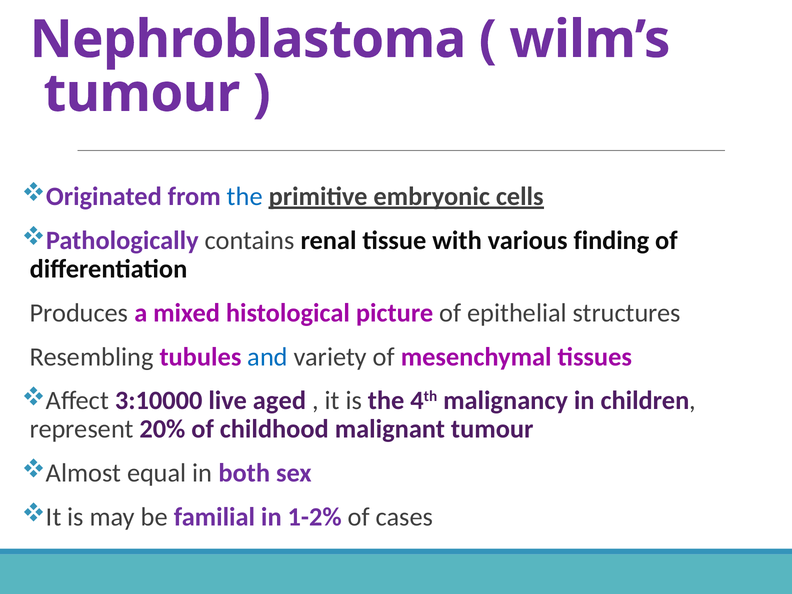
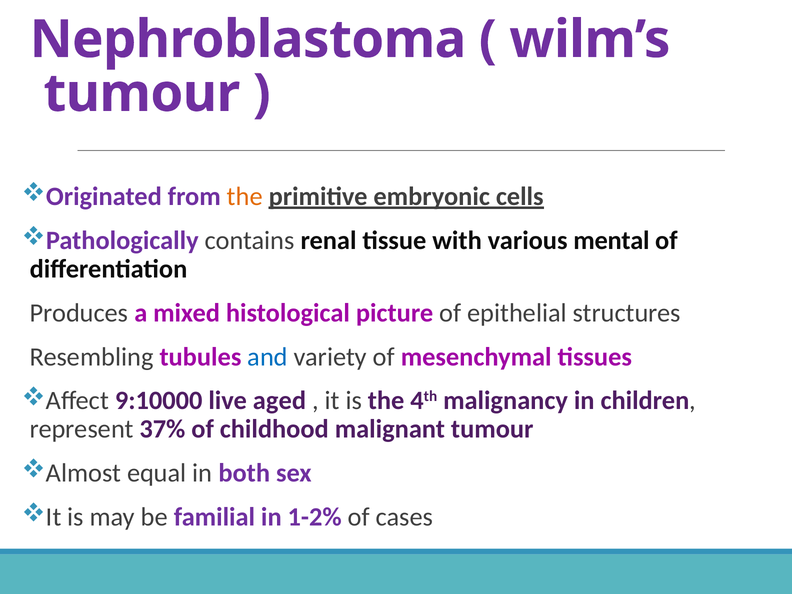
the at (245, 197) colour: blue -> orange
finding: finding -> mental
3:10000: 3:10000 -> 9:10000
20%: 20% -> 37%
